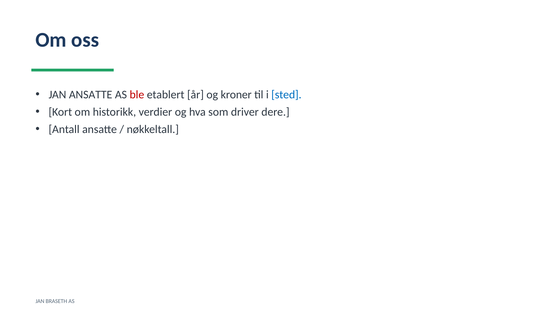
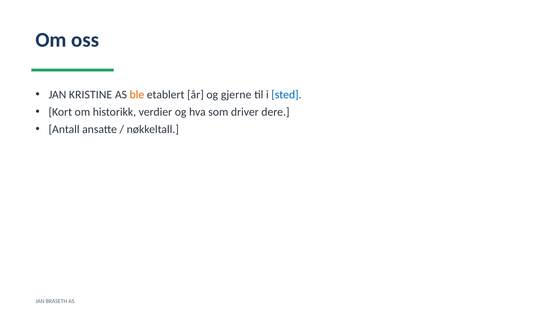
JAN ANSATTE: ANSATTE -> KRISTINE
ble colour: red -> orange
kroner: kroner -> gjerne
